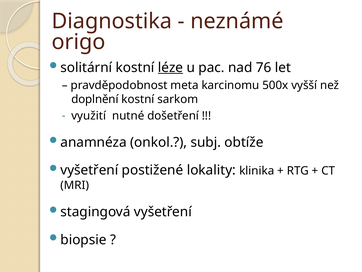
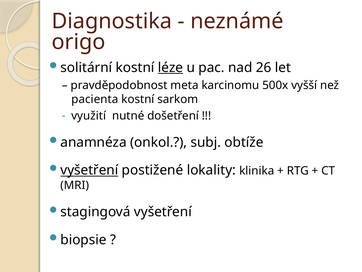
76: 76 -> 26
doplnění: doplnění -> pacienta
vyšetření at (89, 170) underline: none -> present
